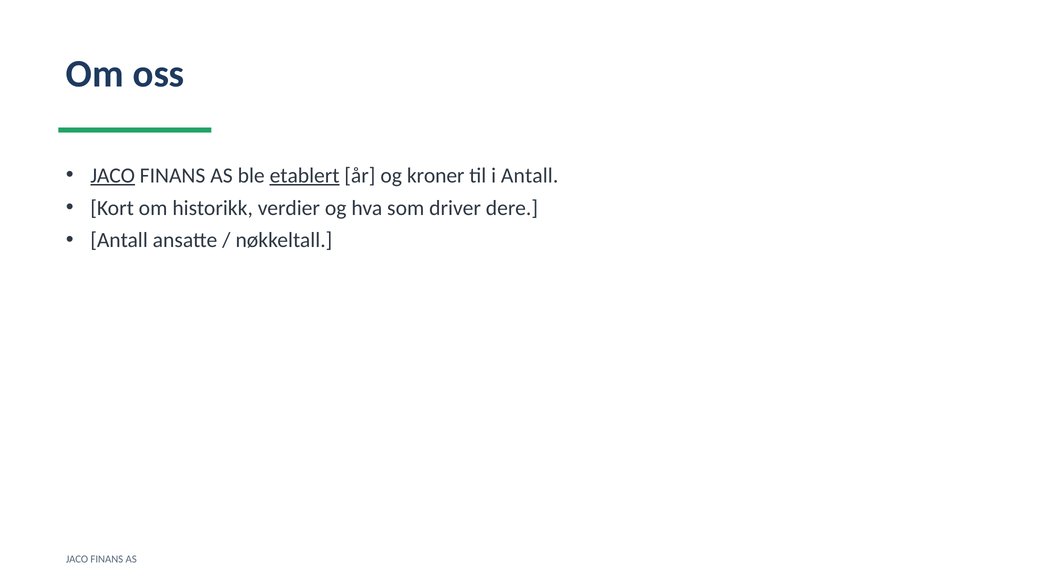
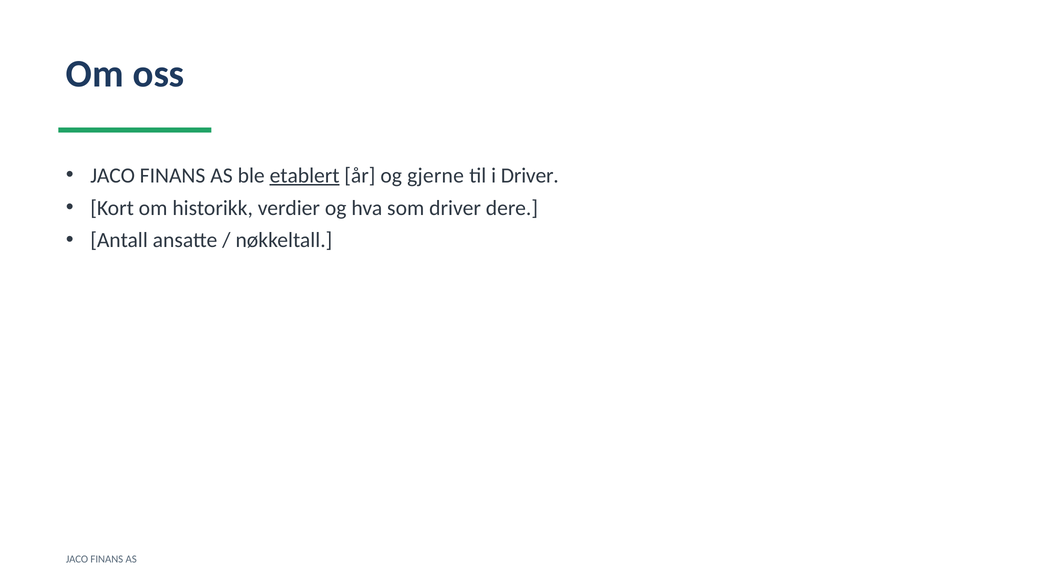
JACO at (113, 176) underline: present -> none
kroner: kroner -> gjerne
i Antall: Antall -> Driver
